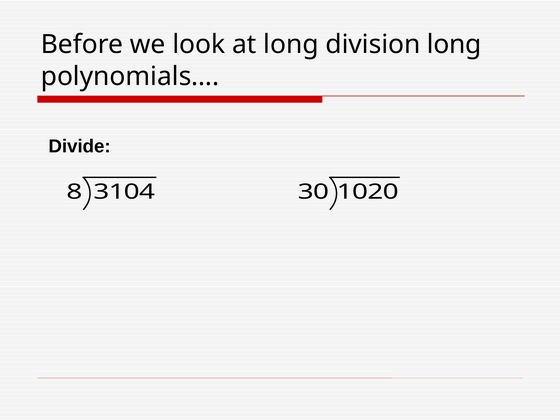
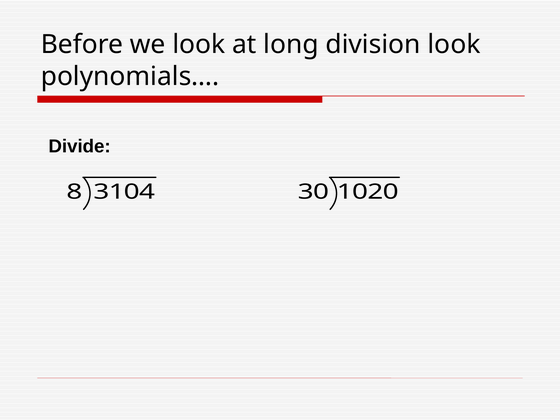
division long: long -> look
